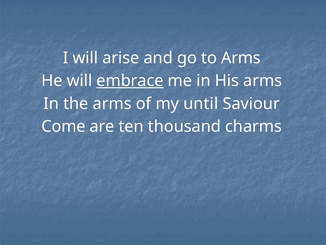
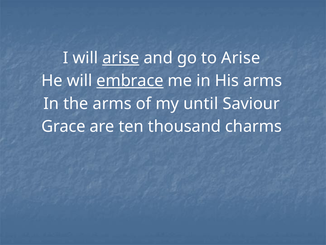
arise at (121, 58) underline: none -> present
to Arms: Arms -> Arise
Come: Come -> Grace
